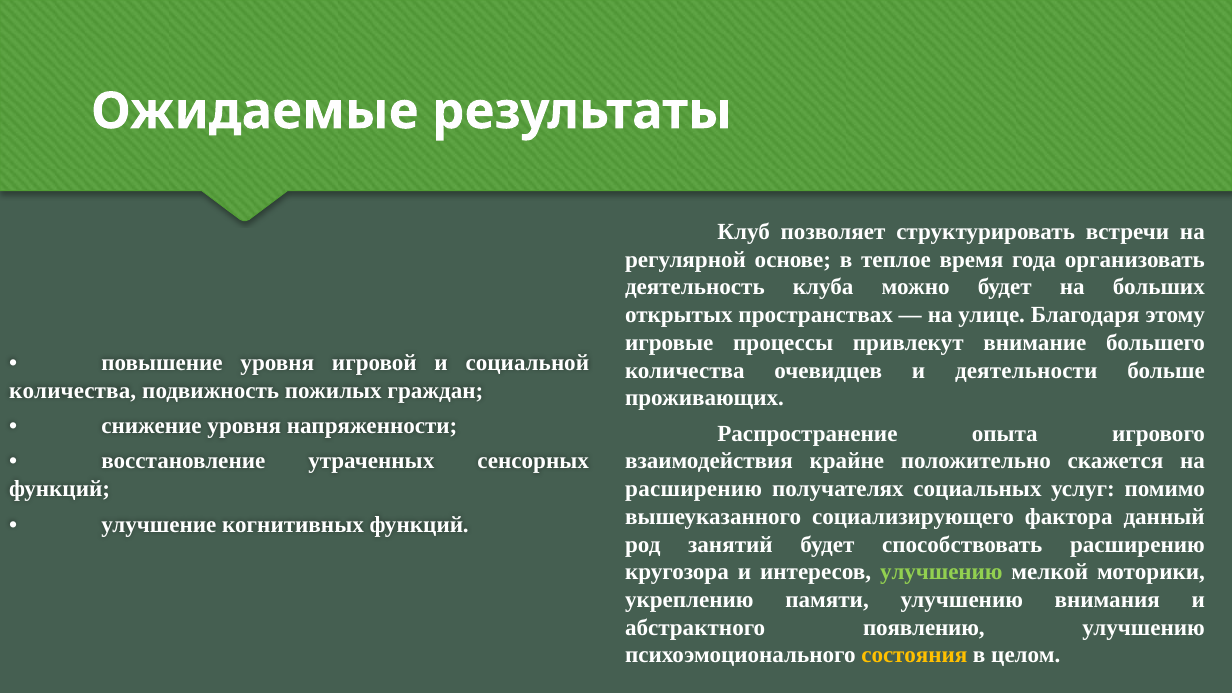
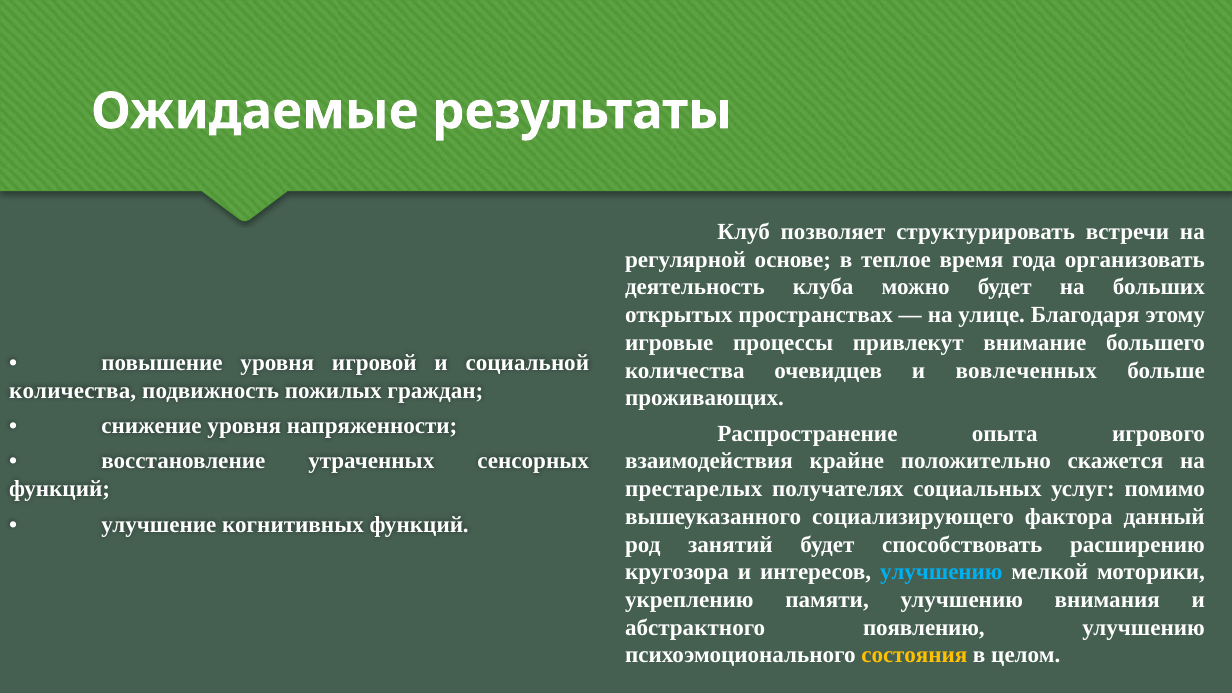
деятельности: деятельности -> вовлеченных
расширению at (694, 489): расширению -> престарелых
улучшению at (941, 572) colour: light green -> light blue
